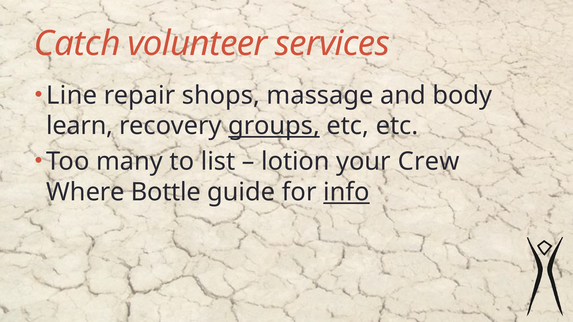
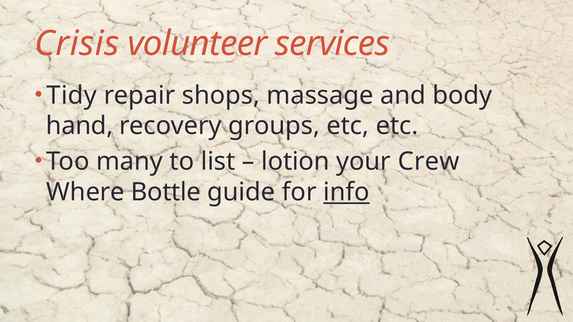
Catch: Catch -> Crisis
Line: Line -> Tidy
learn: learn -> hand
groups underline: present -> none
